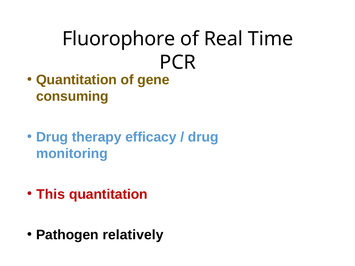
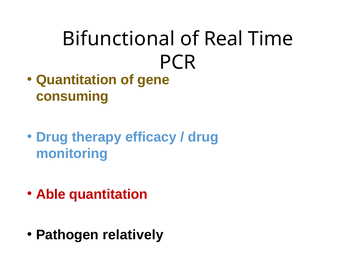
Fluorophore: Fluorophore -> Bifunctional
This: This -> Able
